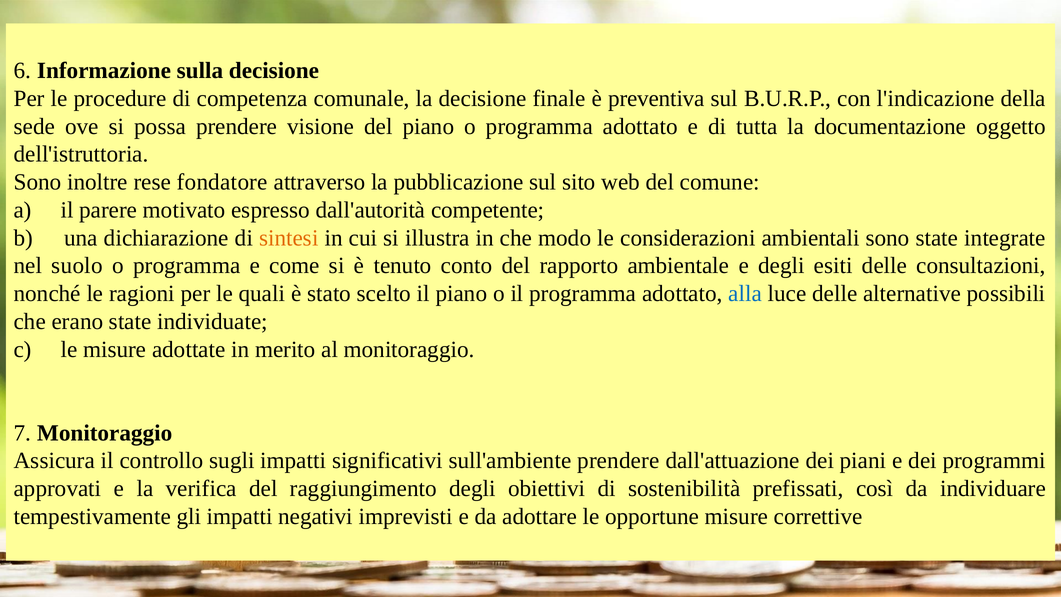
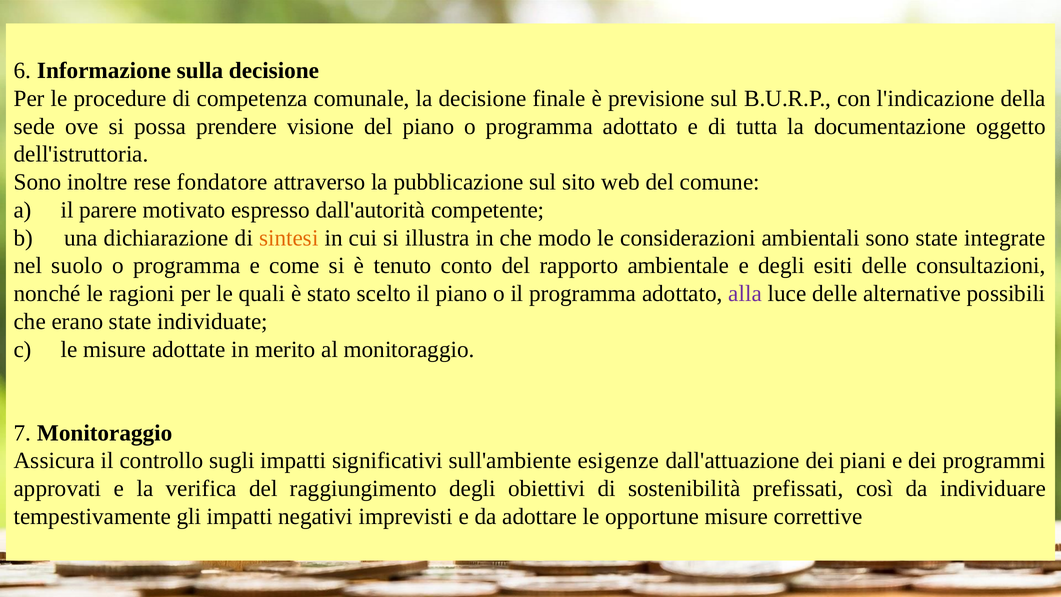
preventiva: preventiva -> previsione
alla colour: blue -> purple
sull'ambiente prendere: prendere -> esigenze
